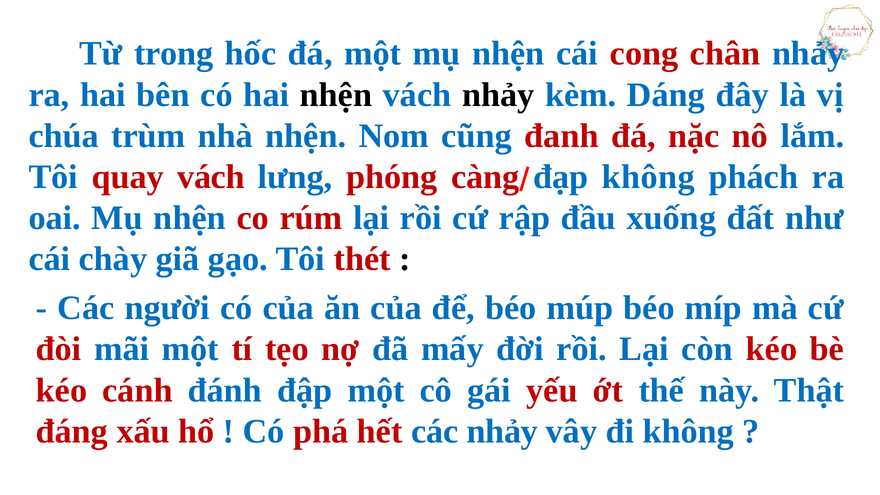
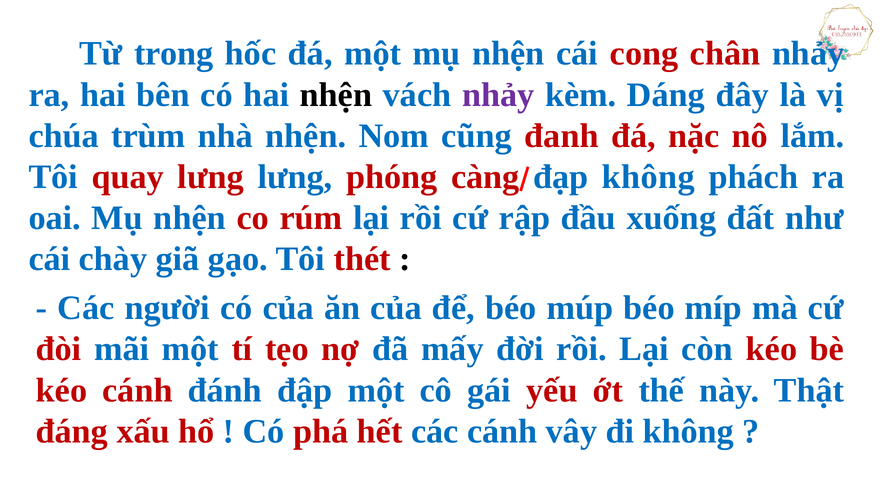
nhảy at (498, 95) colour: black -> purple
quay vách: vách -> lưng
các nhảy: nhảy -> cánh
